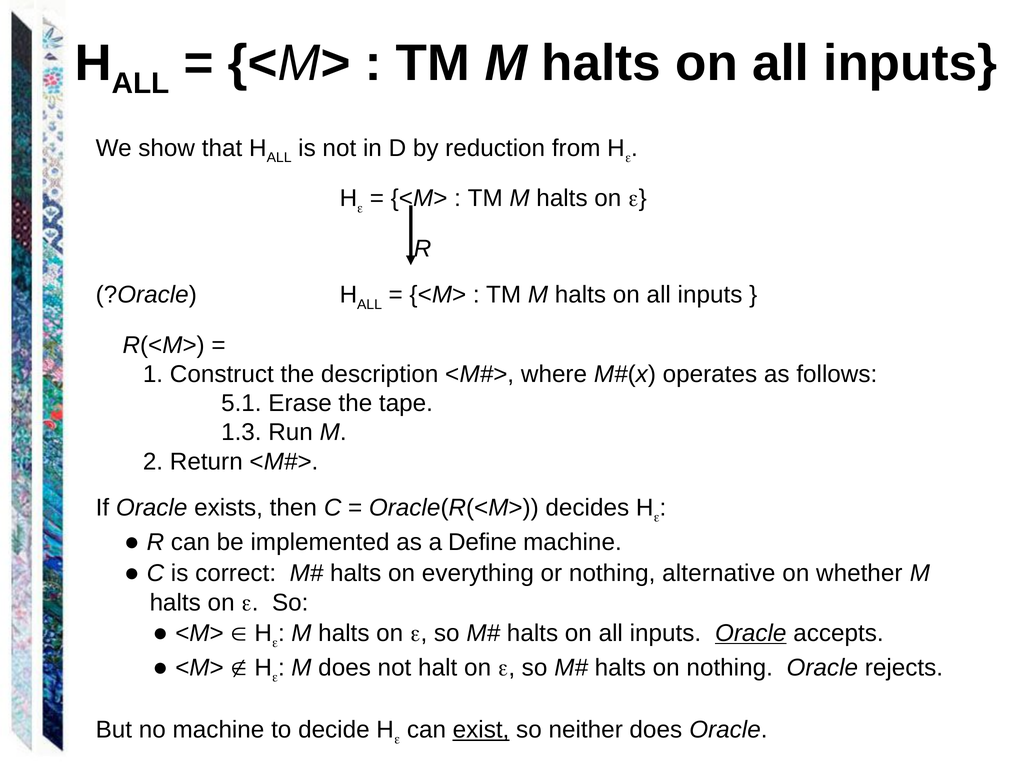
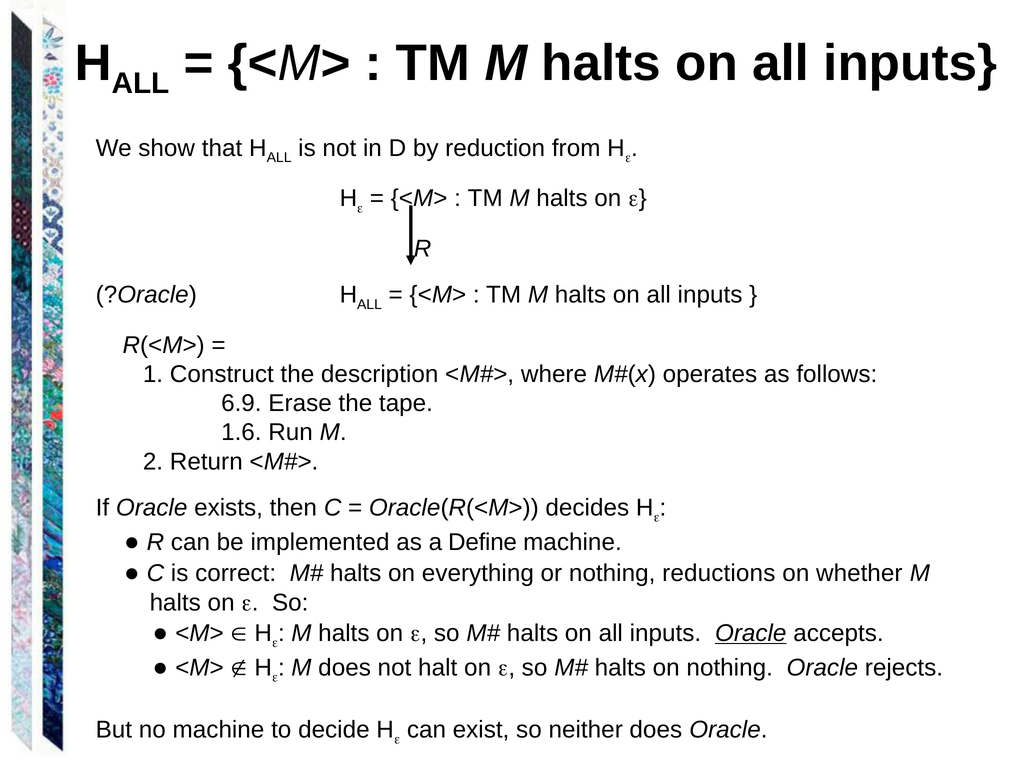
5.1: 5.1 -> 6.9
1.3: 1.3 -> 1.6
alternative: alternative -> reductions
exist underline: present -> none
